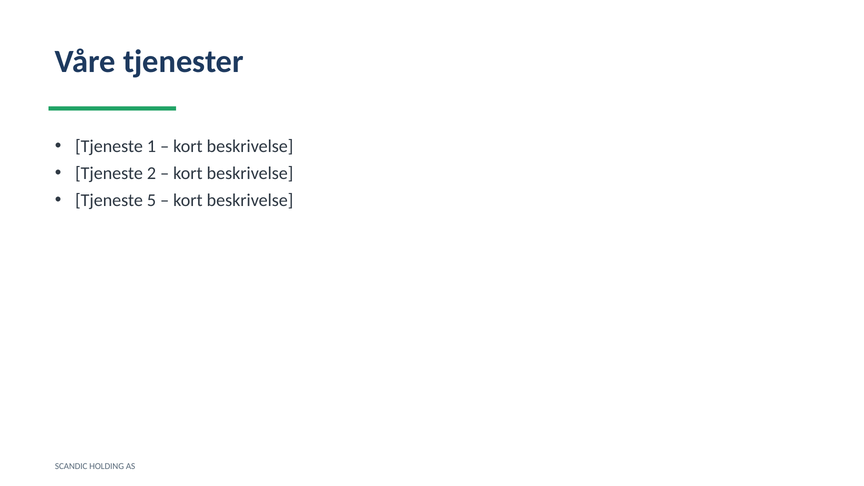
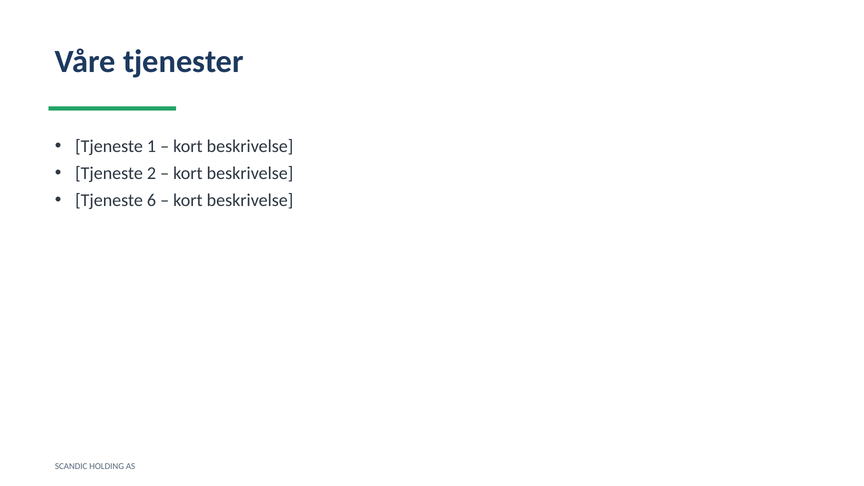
5: 5 -> 6
